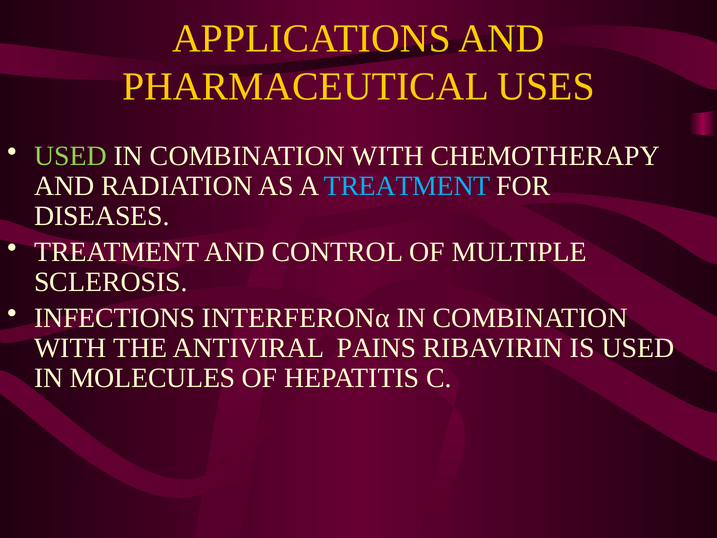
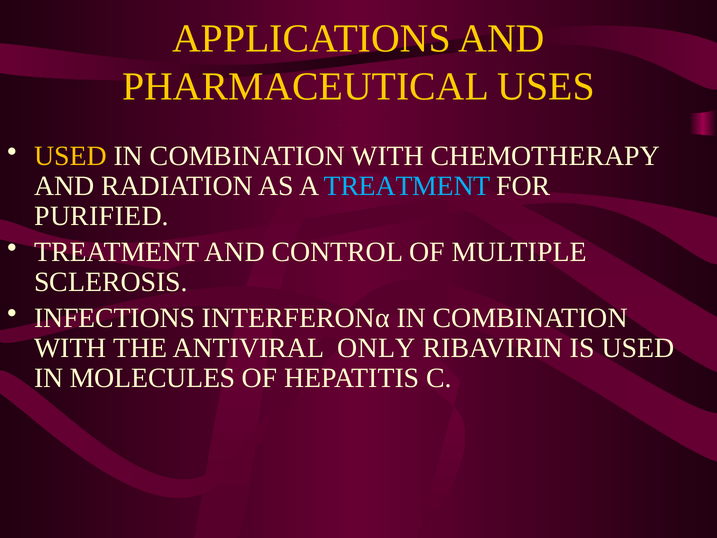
USED at (70, 156) colour: light green -> yellow
DISEASES: DISEASES -> PURIFIED
PAINS: PAINS -> ONLY
